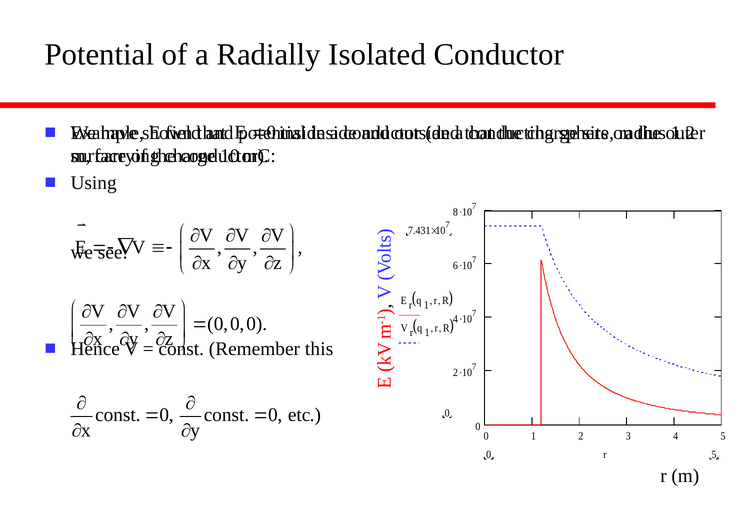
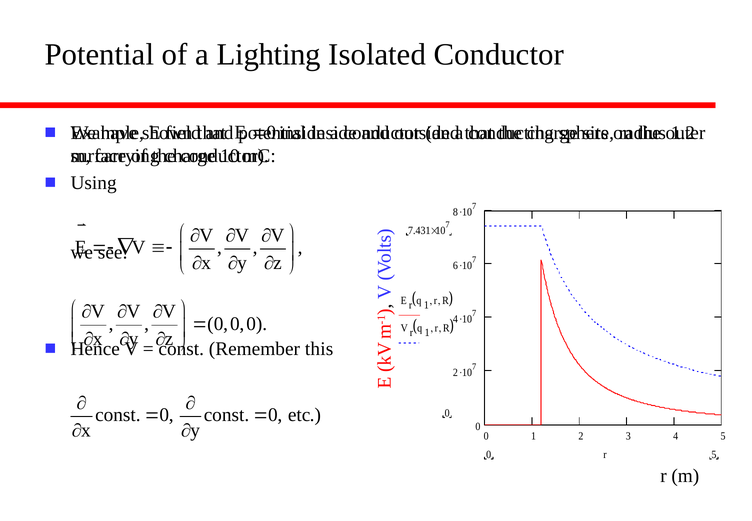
Radially: Radially -> Lighting
